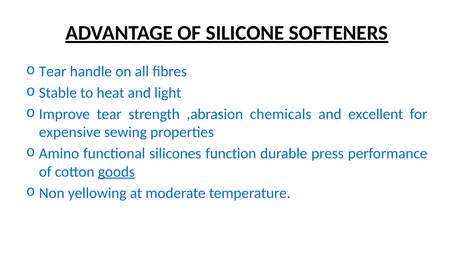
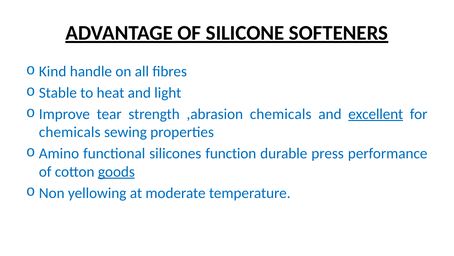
Tear at (53, 71): Tear -> Kind
excellent underline: none -> present
expensive at (70, 132): expensive -> chemicals
